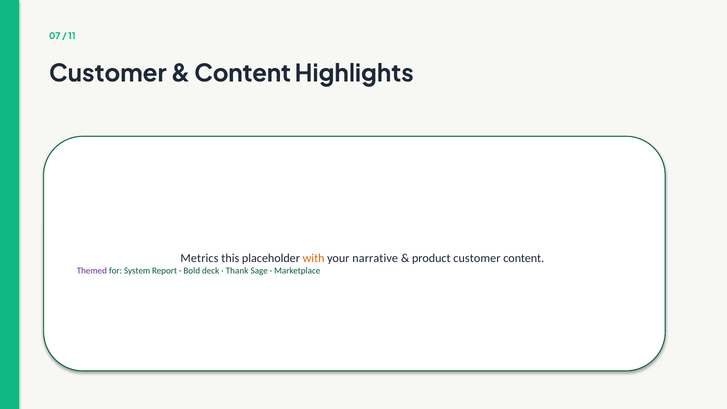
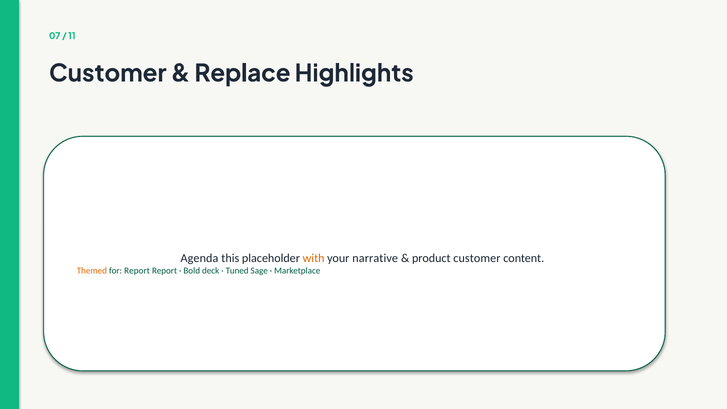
Content at (243, 73): Content -> Replace
Metrics: Metrics -> Agenda
Themed colour: purple -> orange
for System: System -> Report
Thank: Thank -> Tuned
